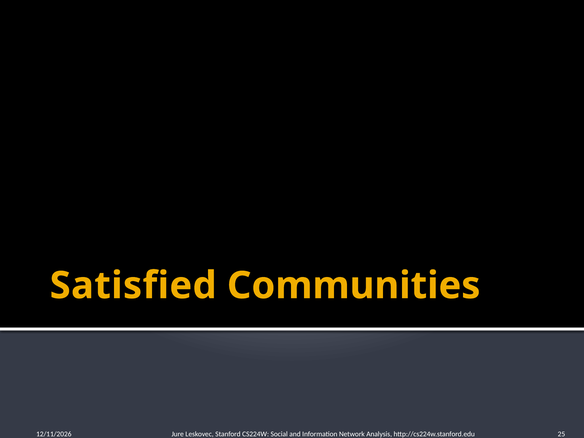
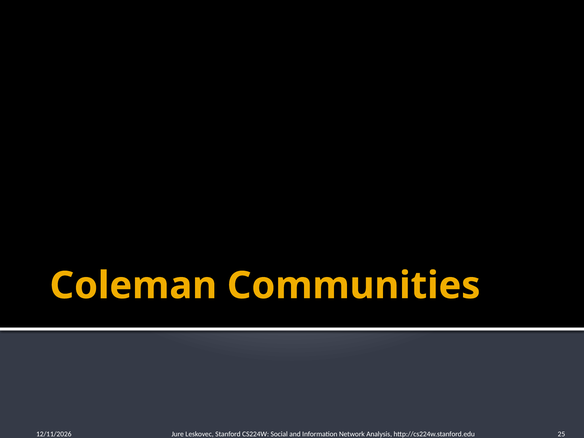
Satisfied: Satisfied -> Coleman
